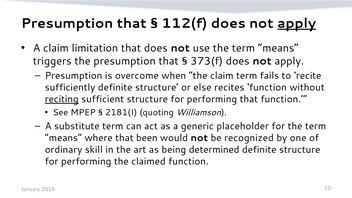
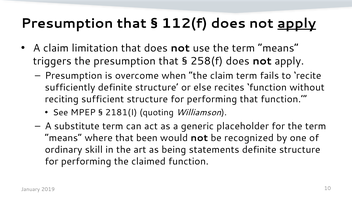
373(f: 373(f -> 258(f
reciting underline: present -> none
determined: determined -> statements
